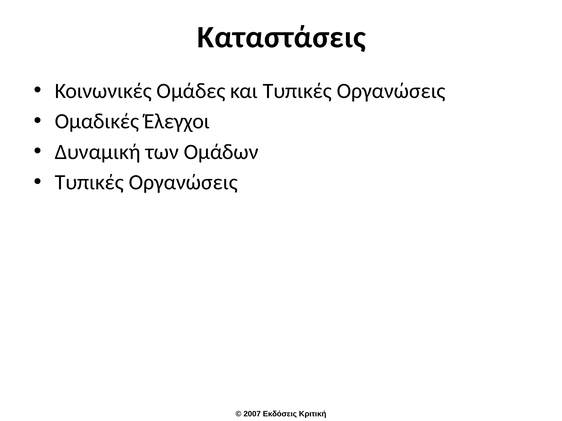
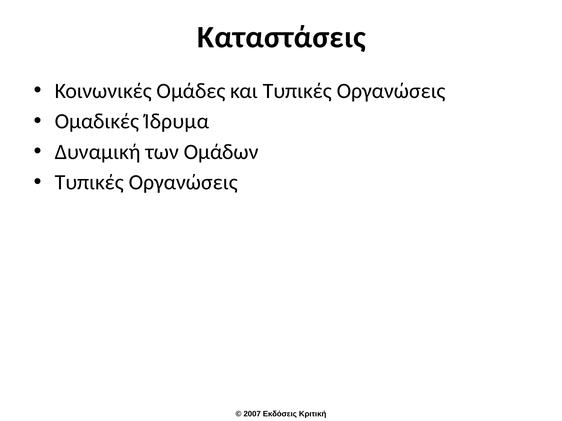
Έλεγχοι: Έλεγχοι -> Ίδρυμα
